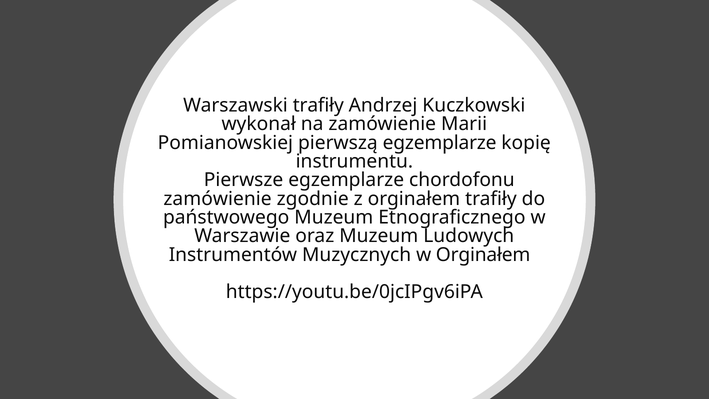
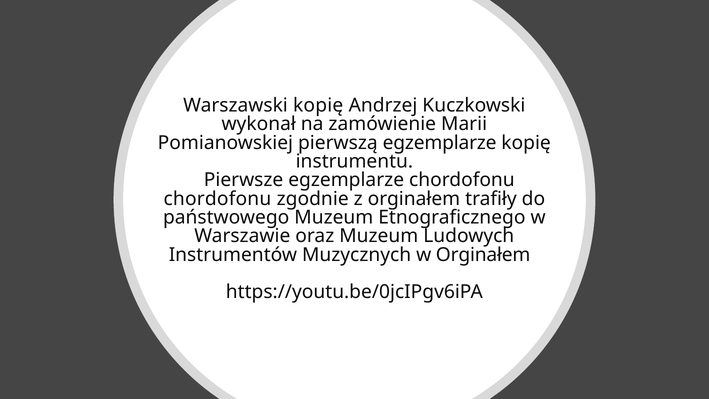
Warszawski trafiły: trafiły -> kopię
zamówienie at (218, 199): zamówienie -> chordofonu
